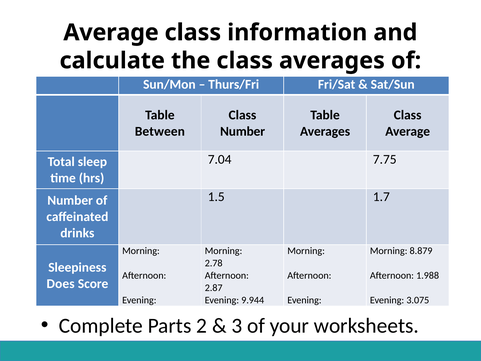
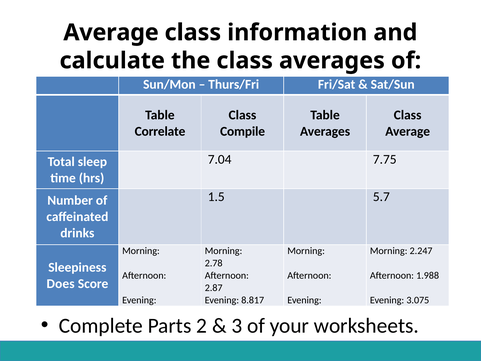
Between: Between -> Correlate
Number at (243, 131): Number -> Compile
1.7: 1.7 -> 5.7
8.879: 8.879 -> 2.247
9.944: 9.944 -> 8.817
